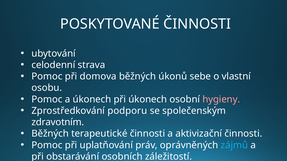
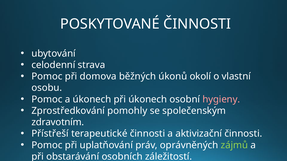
sebe: sebe -> okolí
podporu: podporu -> pomohly
Běžných at (50, 134): Běžných -> Přístřeší
zájmů colour: light blue -> light green
